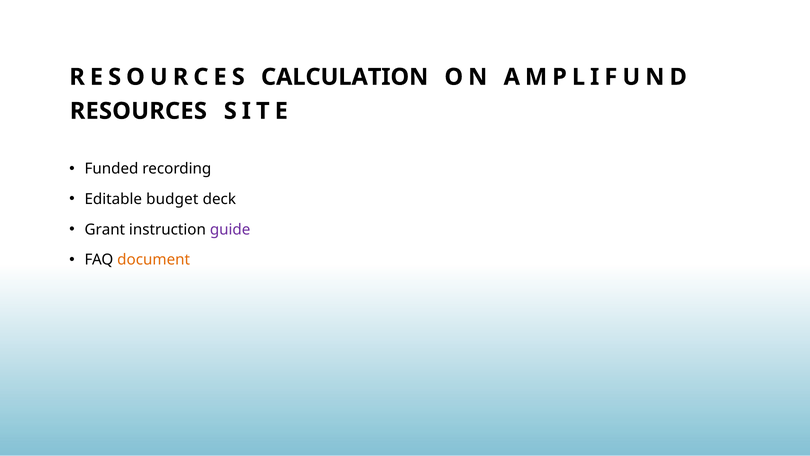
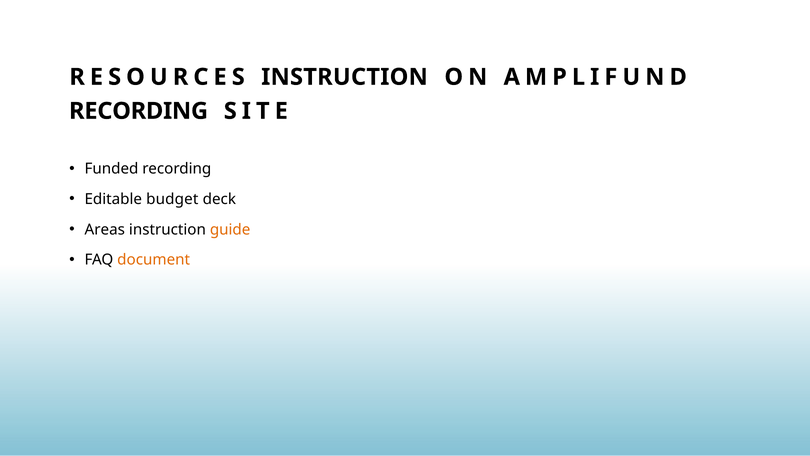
RESOURCES CALCULATION: CALCULATION -> INSTRUCTION
RESOURCES at (138, 111): RESOURCES -> RECORDING
Grant: Grant -> Areas
guide colour: purple -> orange
